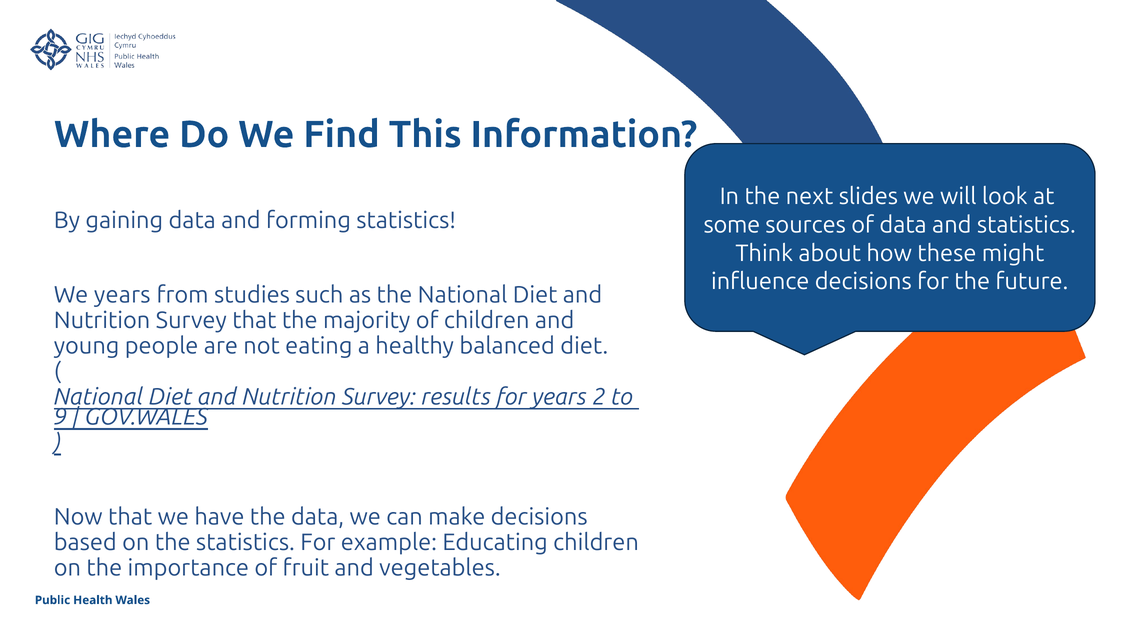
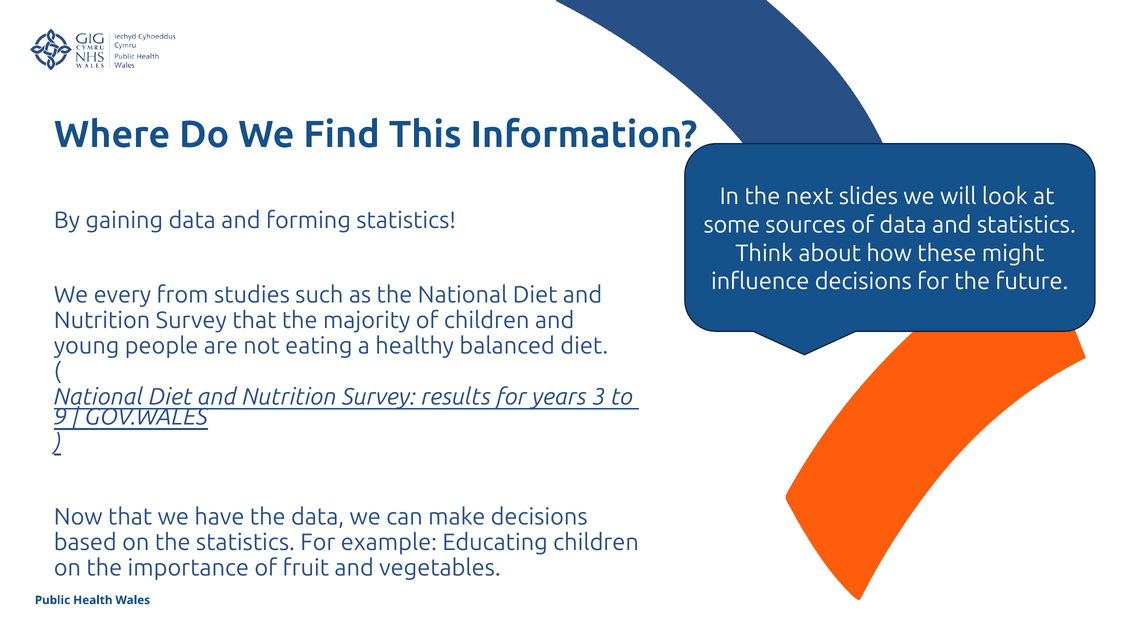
We years: years -> every
2: 2 -> 3
